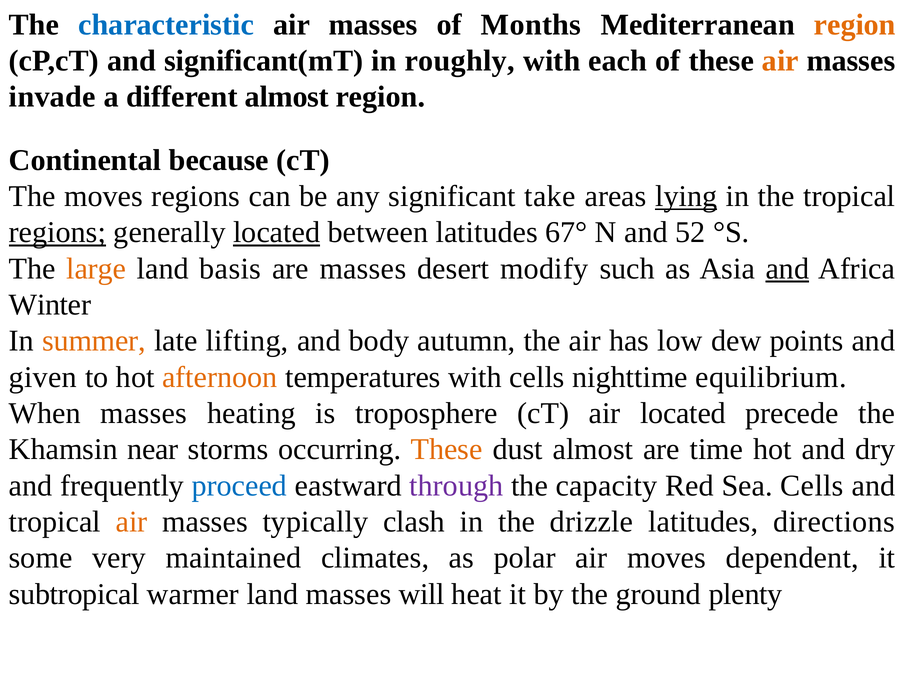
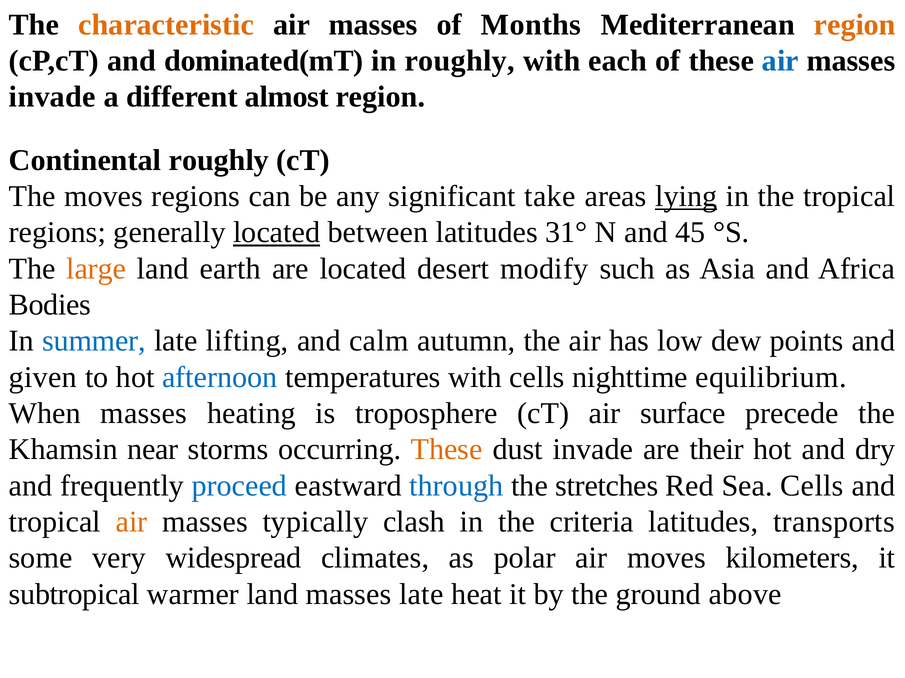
characteristic colour: blue -> orange
significant(mT: significant(mT -> dominated(mT
air at (780, 61) colour: orange -> blue
Continental because: because -> roughly
regions at (57, 233) underline: present -> none
67°: 67° -> 31°
52: 52 -> 45
basis: basis -> earth
are masses: masses -> located
and at (787, 269) underline: present -> none
Winter: Winter -> Bodies
summer colour: orange -> blue
body: body -> calm
afternoon colour: orange -> blue
air located: located -> surface
dust almost: almost -> invade
time: time -> their
through colour: purple -> blue
capacity: capacity -> stretches
drizzle: drizzle -> criteria
directions: directions -> transports
maintained: maintained -> widespread
dependent: dependent -> kilometers
masses will: will -> late
plenty: plenty -> above
